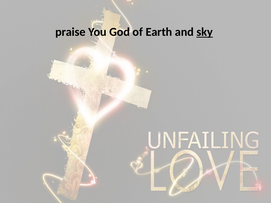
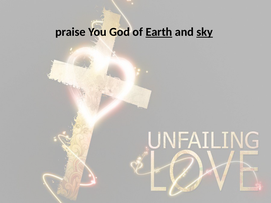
Earth underline: none -> present
